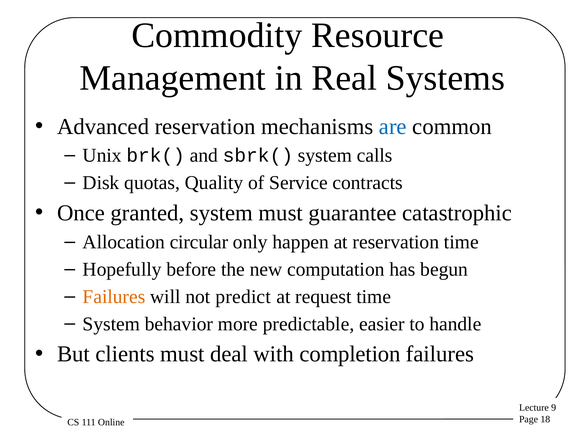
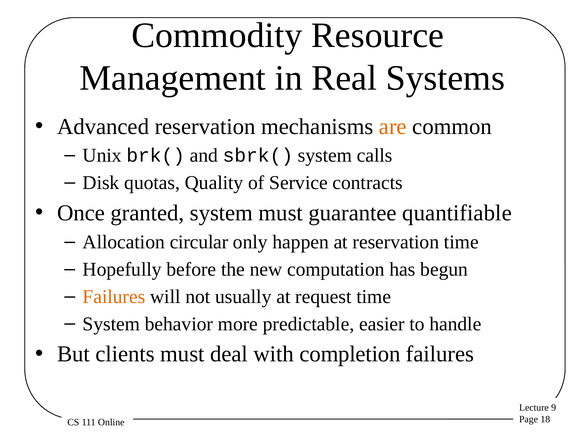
are colour: blue -> orange
catastrophic: catastrophic -> quantifiable
predict: predict -> usually
